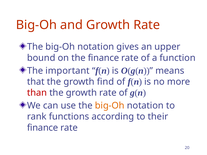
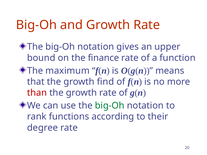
important: important -> maximum
big-Oh at (110, 106) colour: orange -> green
finance at (43, 128): finance -> degree
